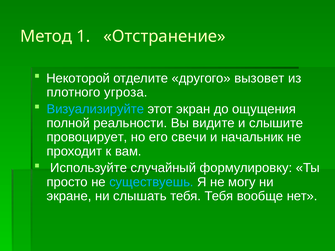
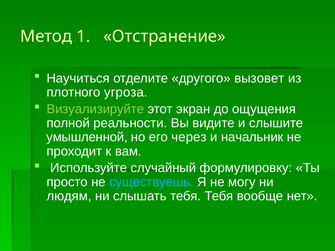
Некоторой: Некоторой -> Научиться
Визуализируйте colour: light blue -> light green
провоцирует: провоцирует -> умышленной
свечи: свечи -> через
экране: экране -> людям
